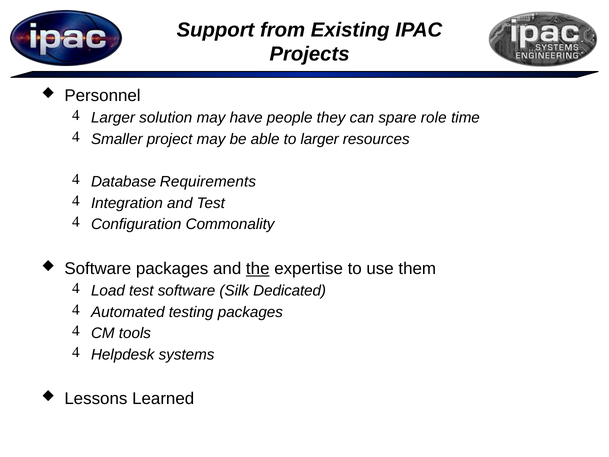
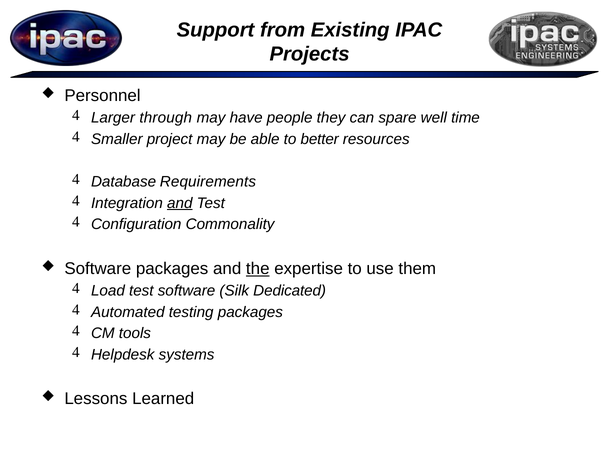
solution: solution -> through
role: role -> well
to larger: larger -> better
and at (180, 203) underline: none -> present
